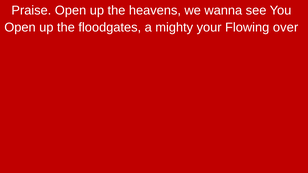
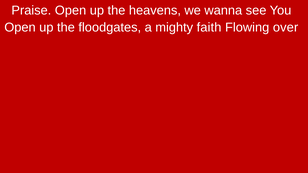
your: your -> faith
